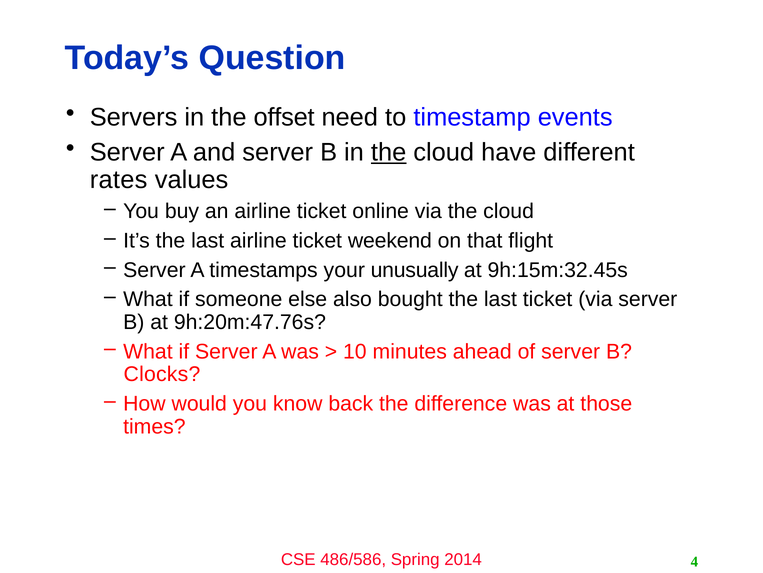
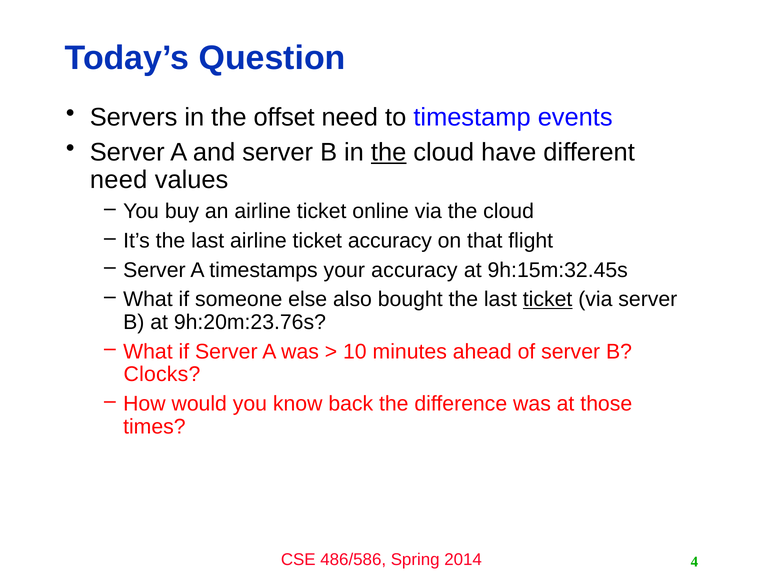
rates at (119, 180): rates -> need
ticket weekend: weekend -> accuracy
your unusually: unusually -> accuracy
ticket at (548, 299) underline: none -> present
9h:20m:47.76s: 9h:20m:47.76s -> 9h:20m:23.76s
